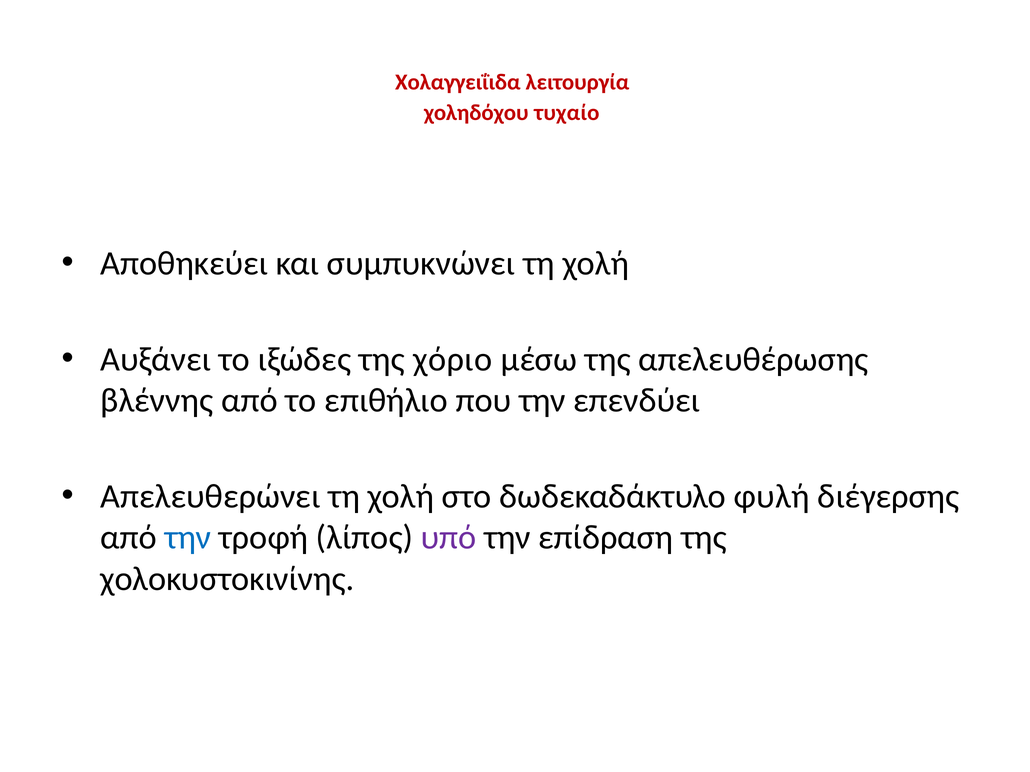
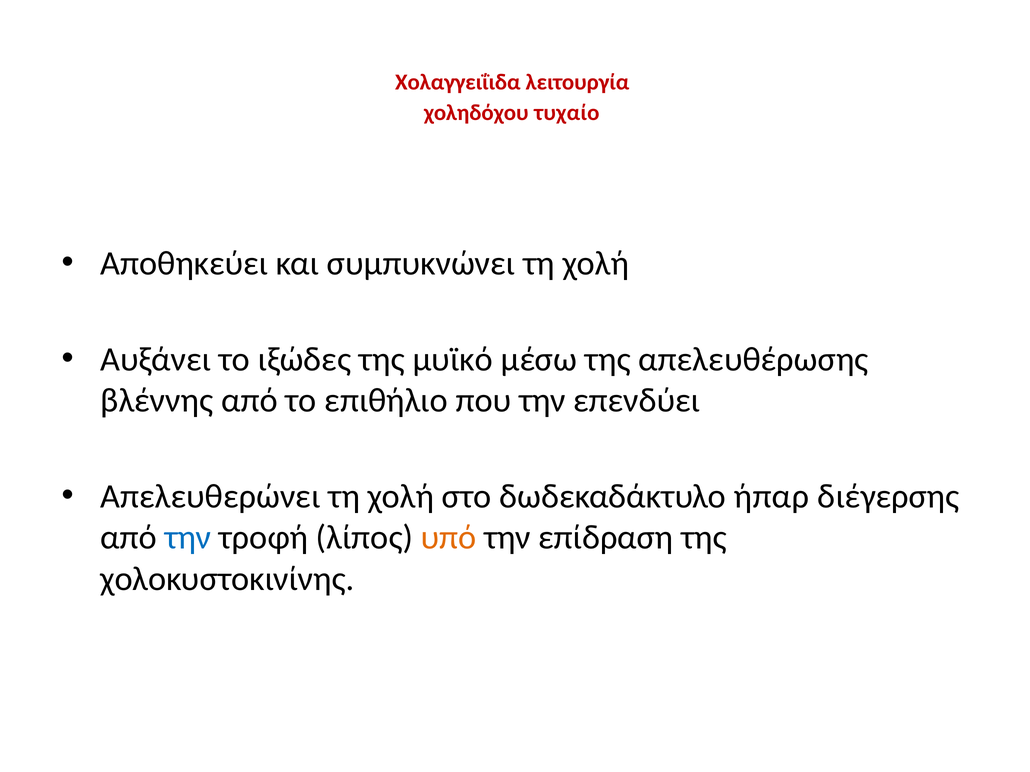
χόριο: χόριο -> μυϊκό
φυλή: φυλή -> ήπαρ
υπό colour: purple -> orange
